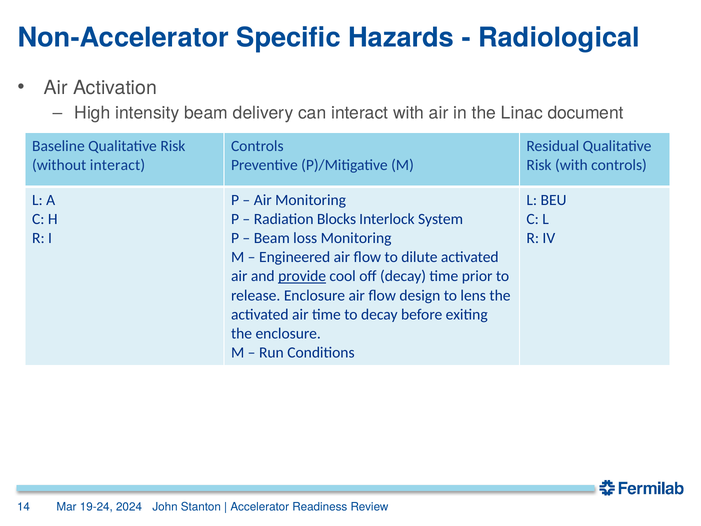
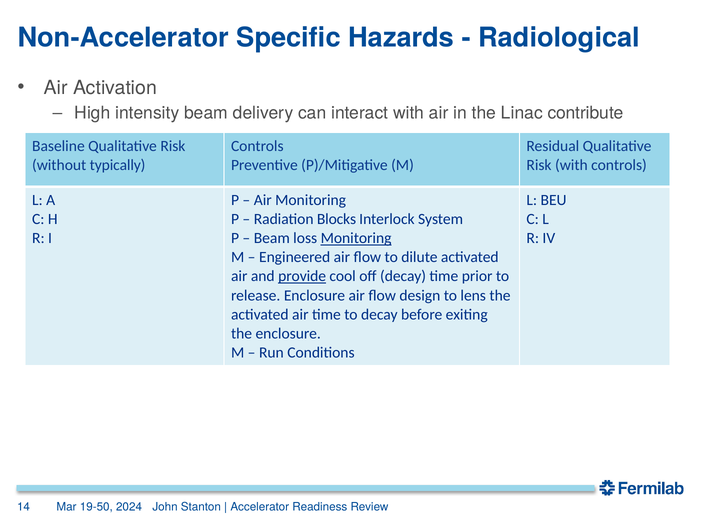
document: document -> contribute
without interact: interact -> typically
Monitoring at (356, 238) underline: none -> present
19-24: 19-24 -> 19-50
